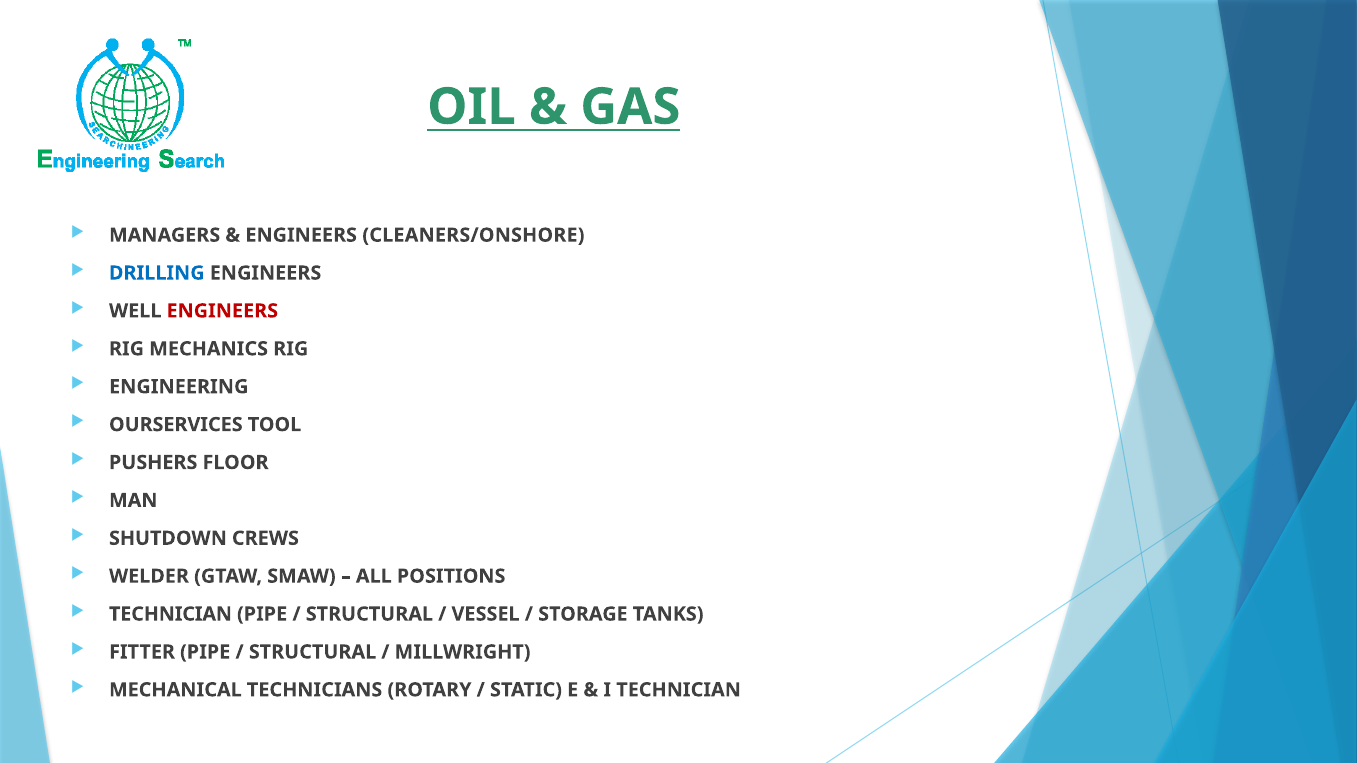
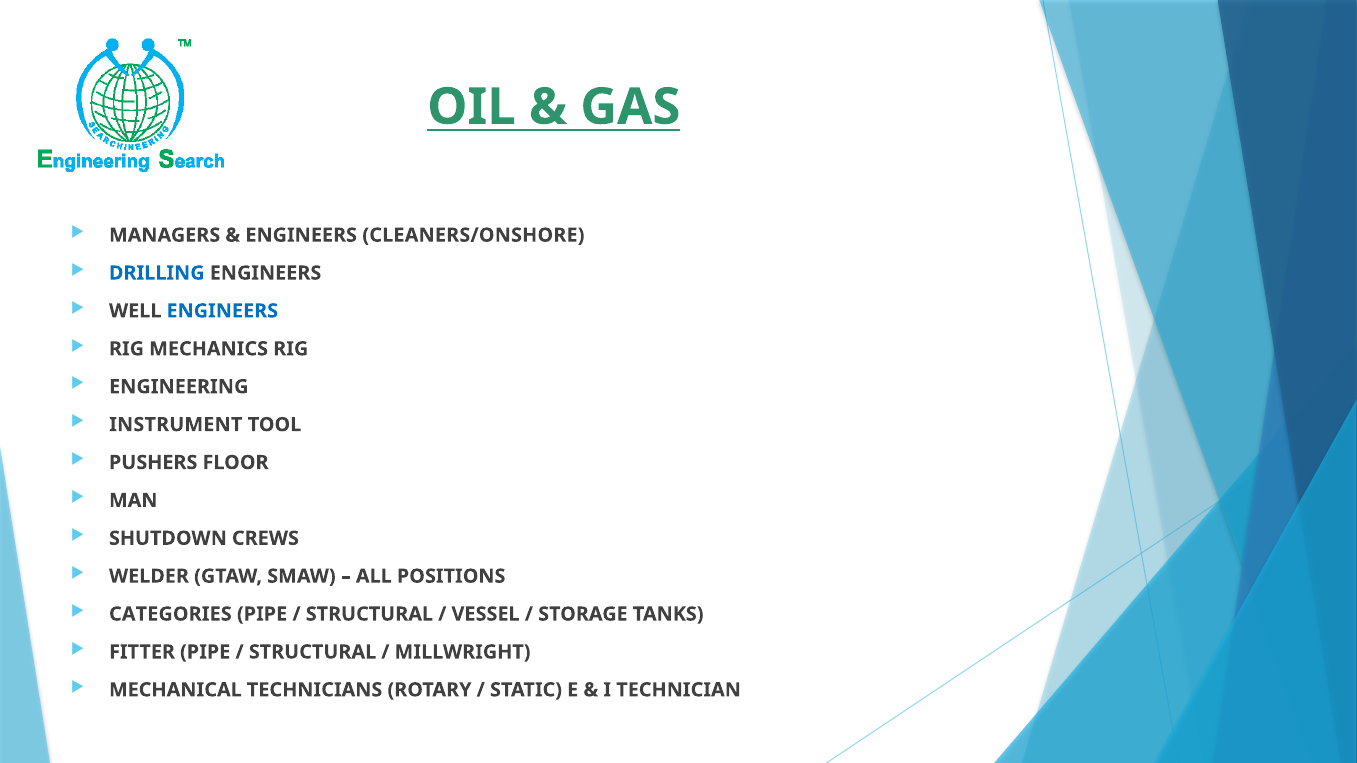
ENGINEERS at (222, 311) colour: red -> blue
OURSERVICES: OURSERVICES -> INSTRUMENT
TECHNICIAN at (171, 614): TECHNICIAN -> CATEGORIES
